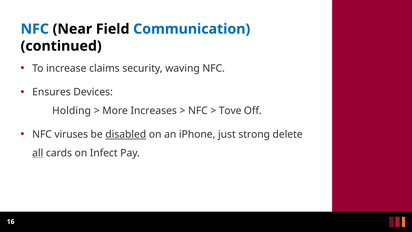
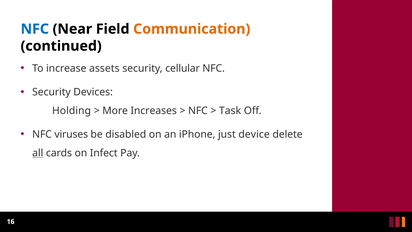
Communication colour: blue -> orange
claims: claims -> assets
waving: waving -> cellular
Ensures at (51, 92): Ensures -> Security
Tove: Tove -> Task
disabled underline: present -> none
strong: strong -> device
